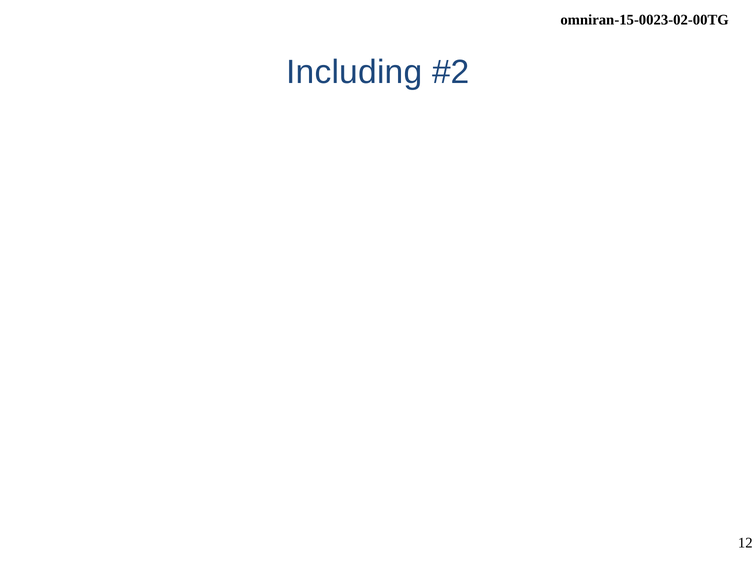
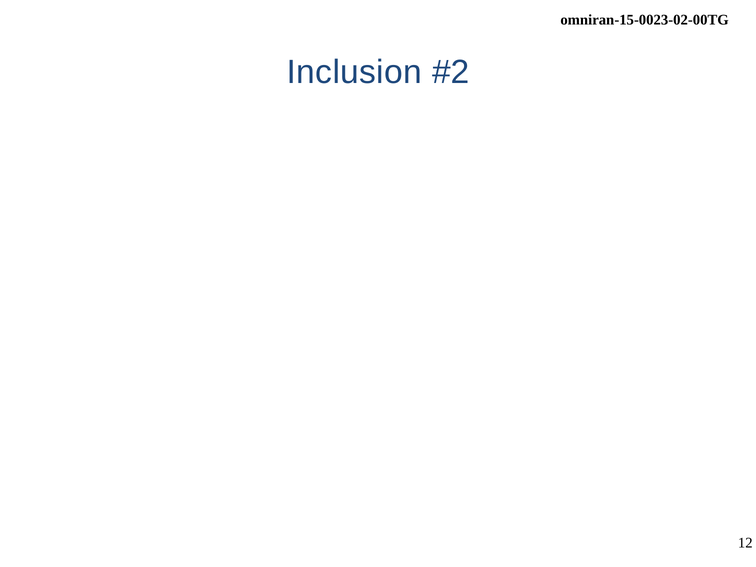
Including: Including -> Inclusion
